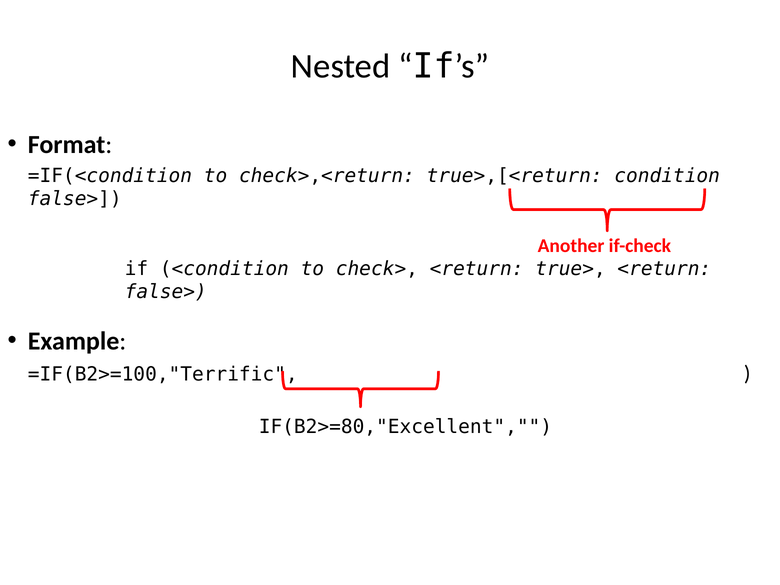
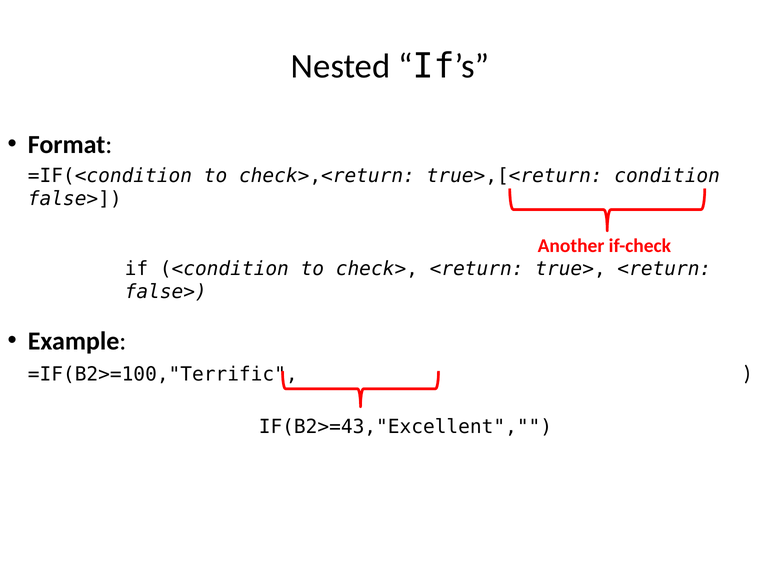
IF(B2>=80,"Excellent: IF(B2>=80,"Excellent -> IF(B2>=43,"Excellent
